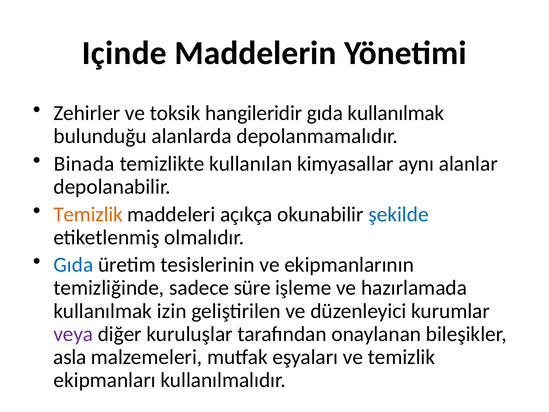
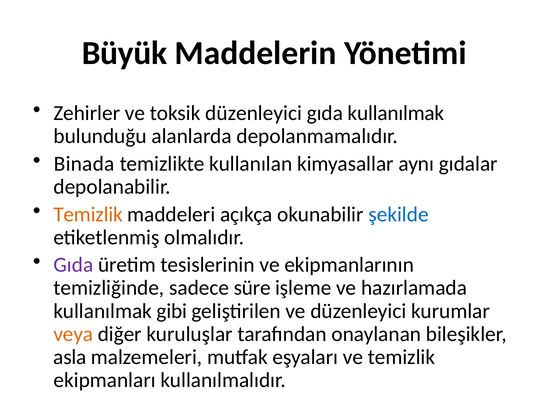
Içinde: Içinde -> Büyük
toksik hangileridir: hangileridir -> düzenleyici
alanlar: alanlar -> gıdalar
Gıda at (73, 265) colour: blue -> purple
izin: izin -> gibi
veya colour: purple -> orange
